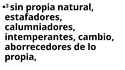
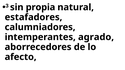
cambio: cambio -> agrado
propia at (21, 57): propia -> afecto
